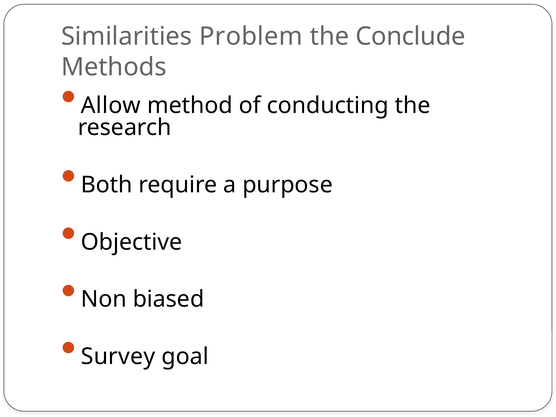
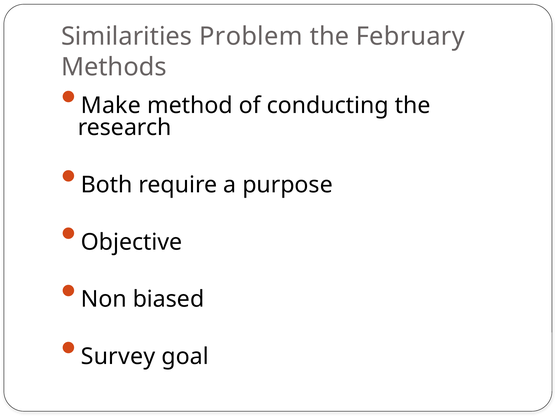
Conclude: Conclude -> February
Allow: Allow -> Make
